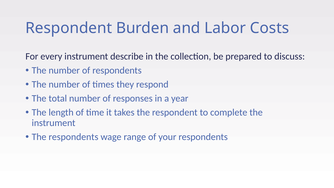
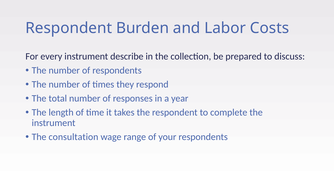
The respondents: respondents -> consultation
